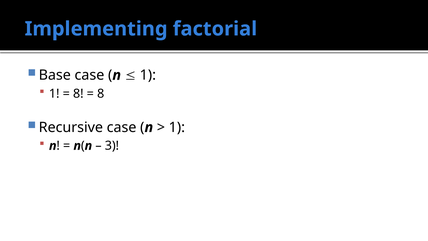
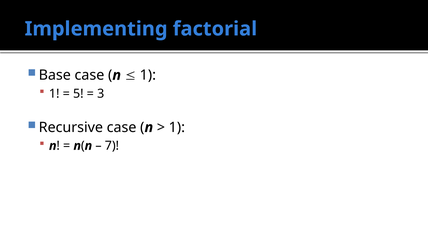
8 at (78, 94): 8 -> 5
8 at (101, 94): 8 -> 3
3: 3 -> 7
